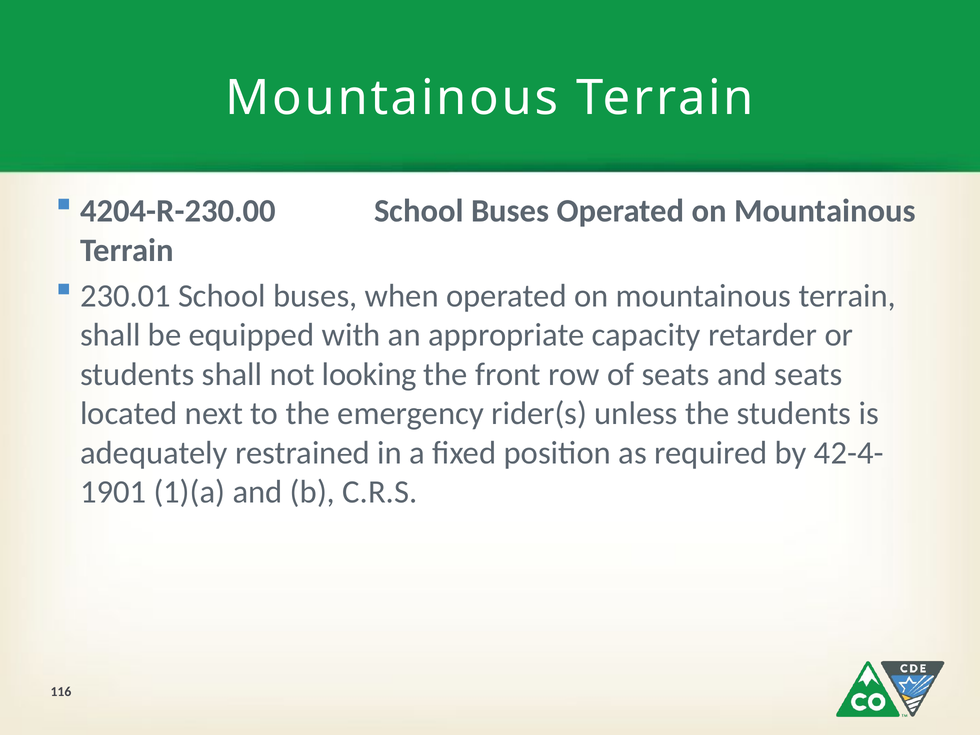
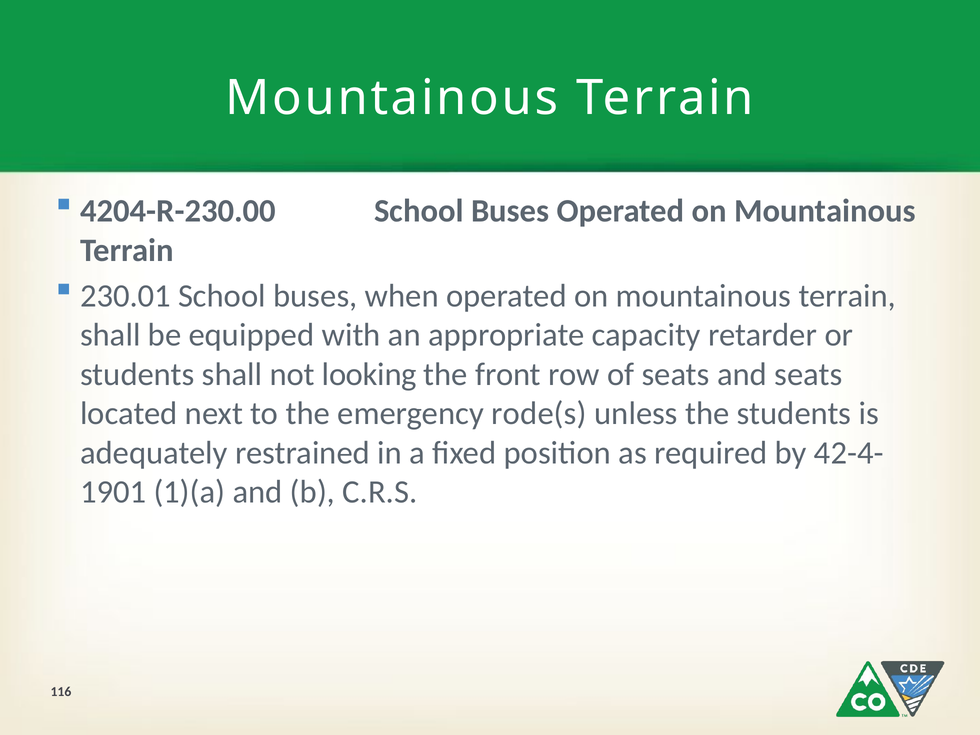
rider(s: rider(s -> rode(s
